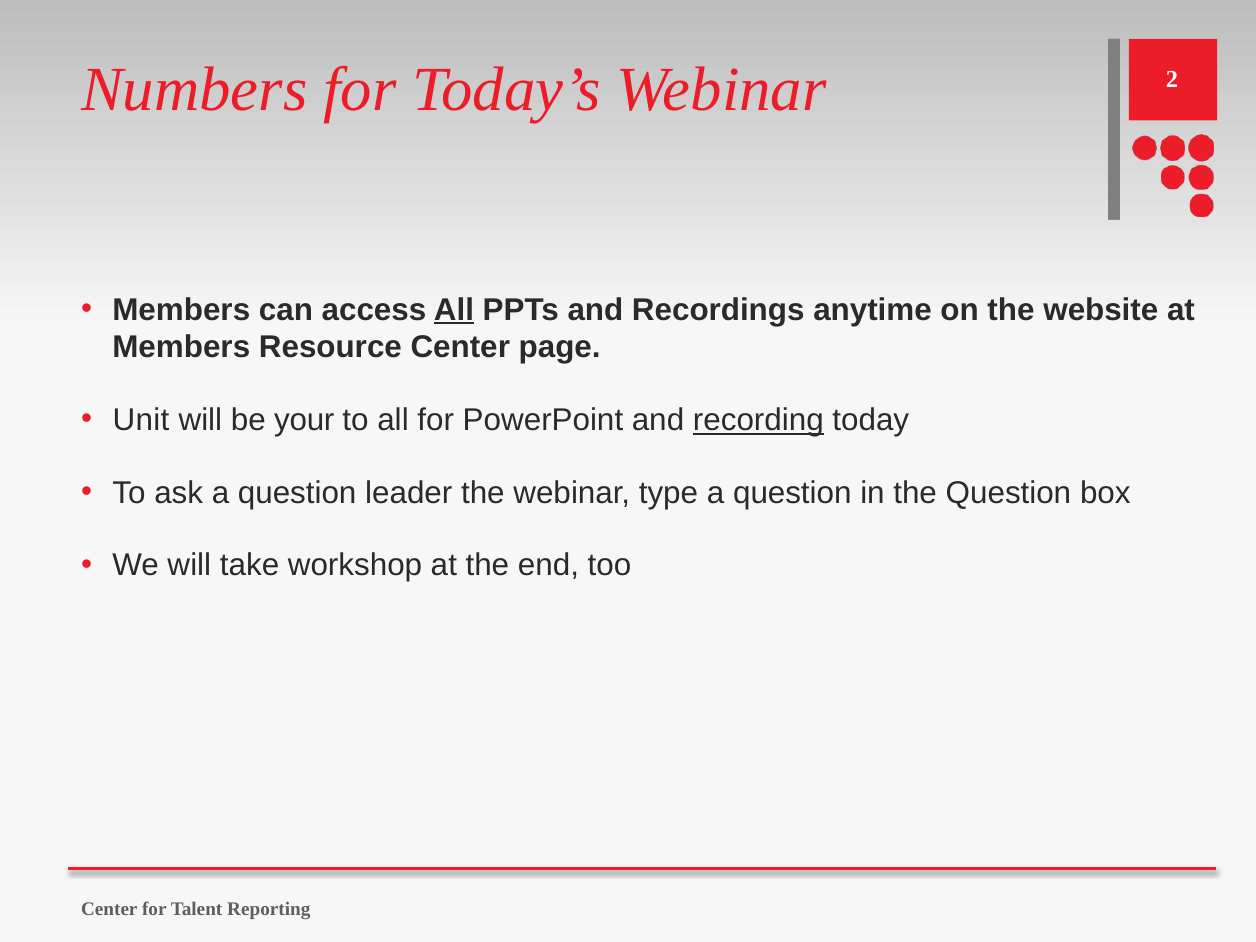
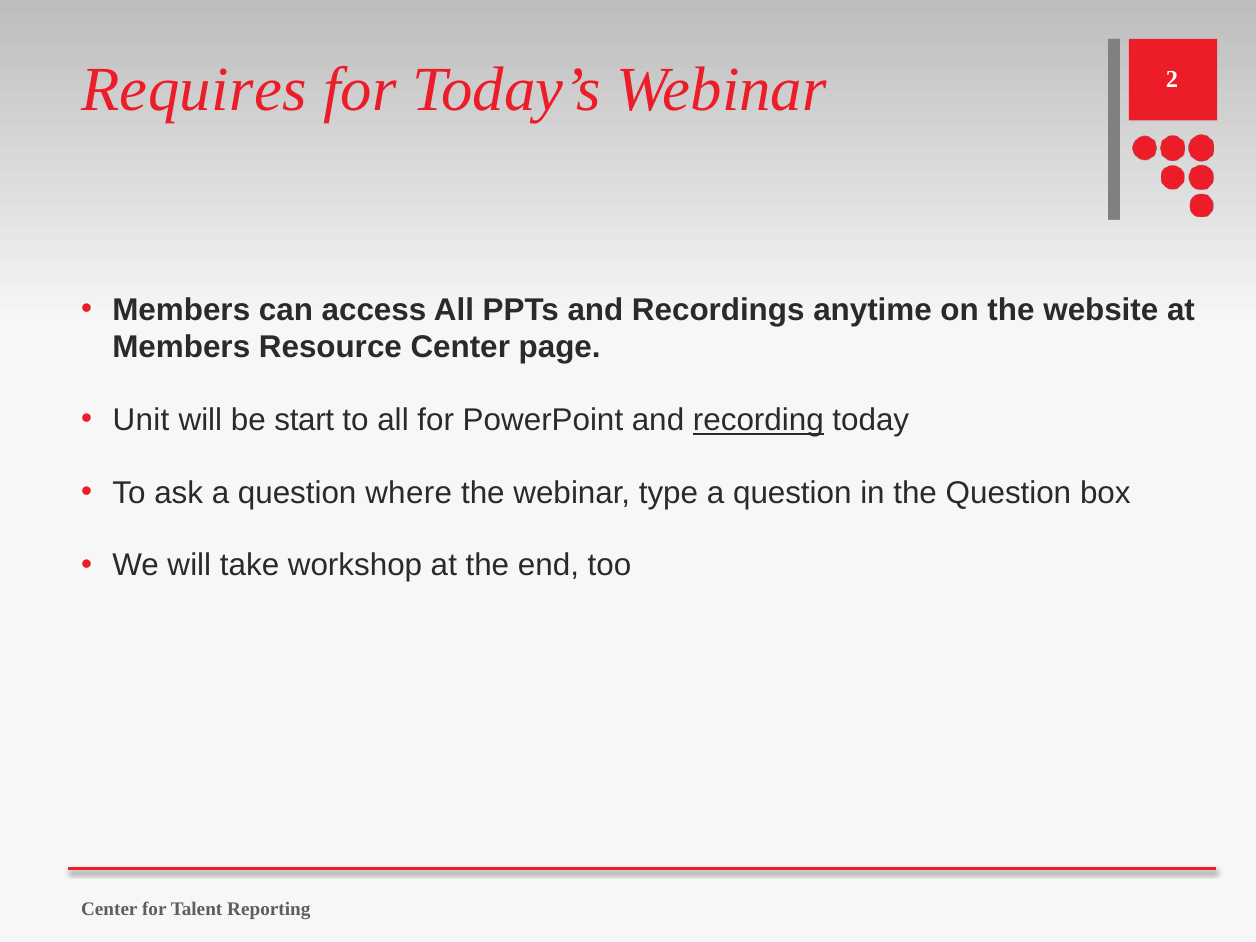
Numbers: Numbers -> Requires
All at (454, 310) underline: present -> none
your: your -> start
leader: leader -> where
